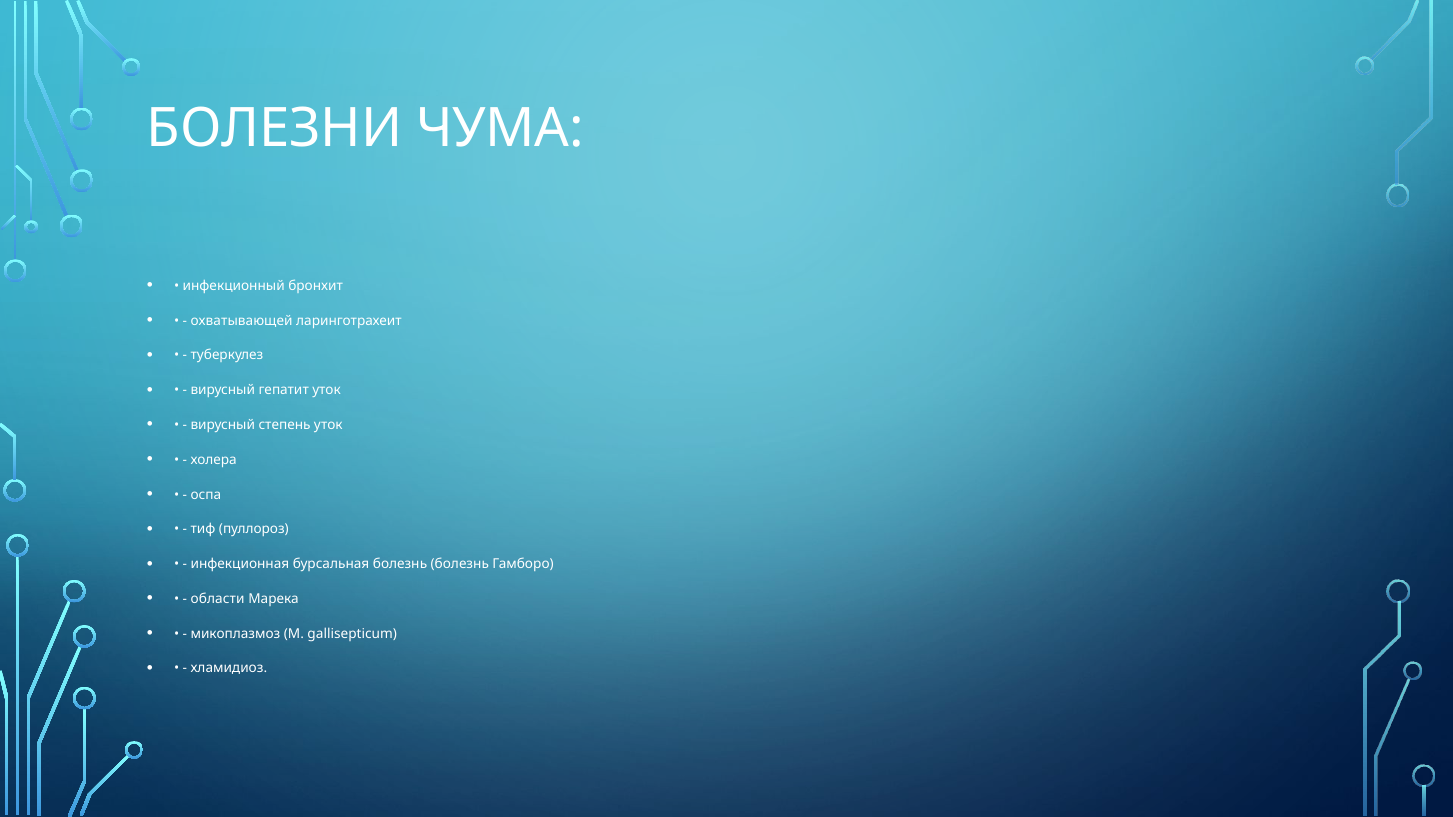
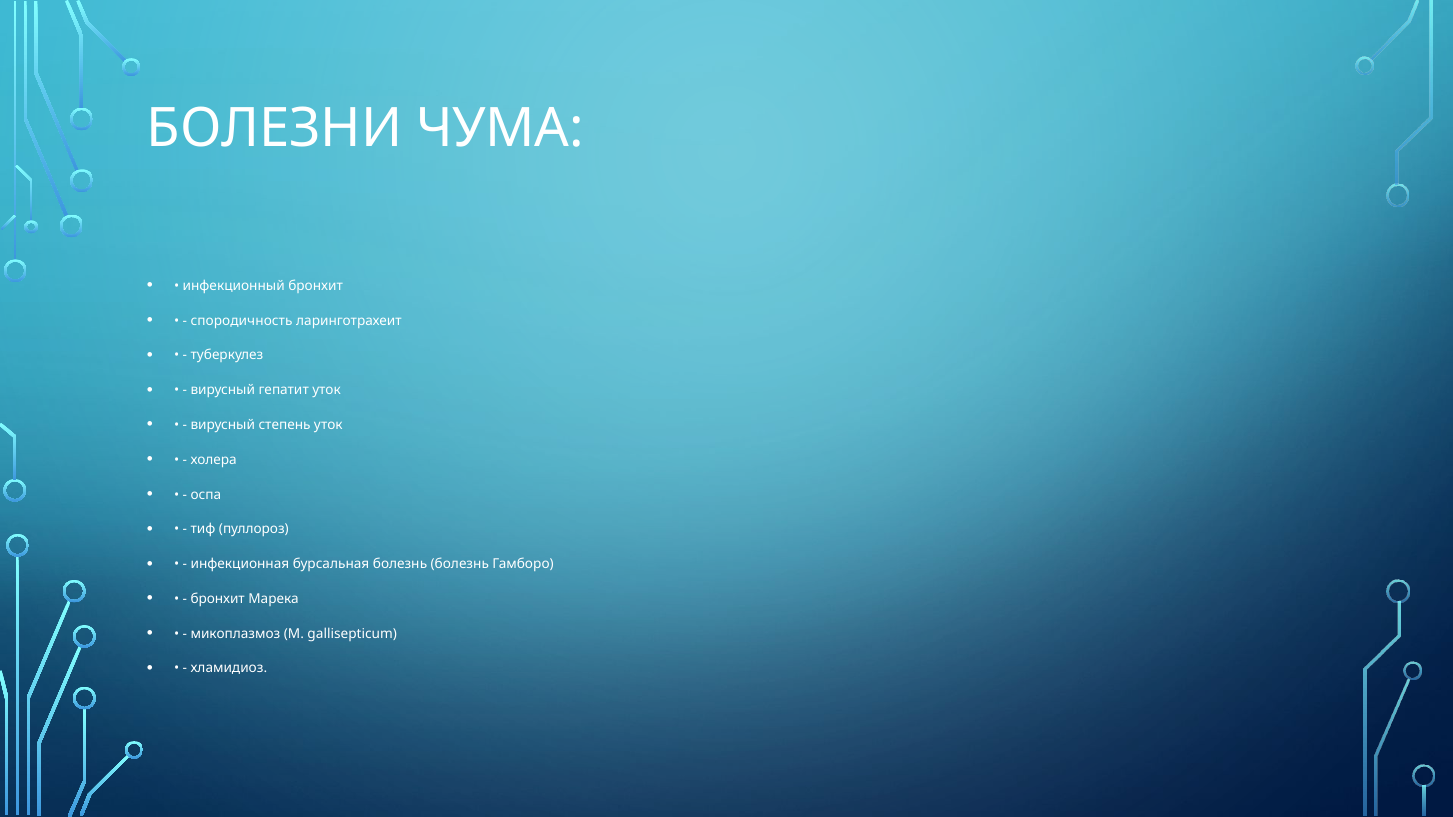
охватывающей: охватывающей -> спородичность
области at (218, 599): области -> бронхит
